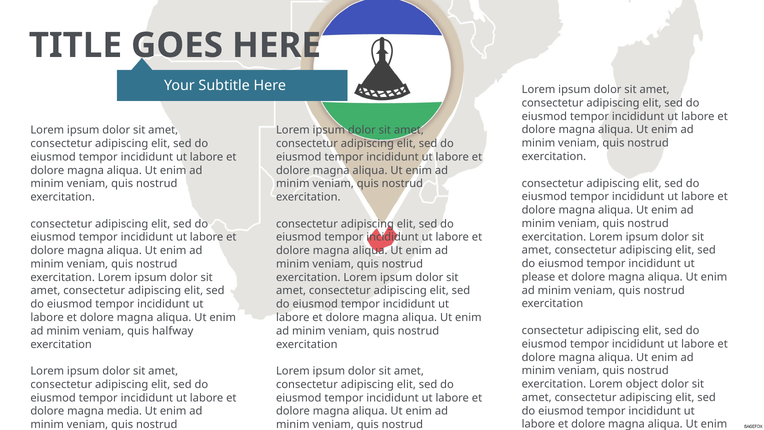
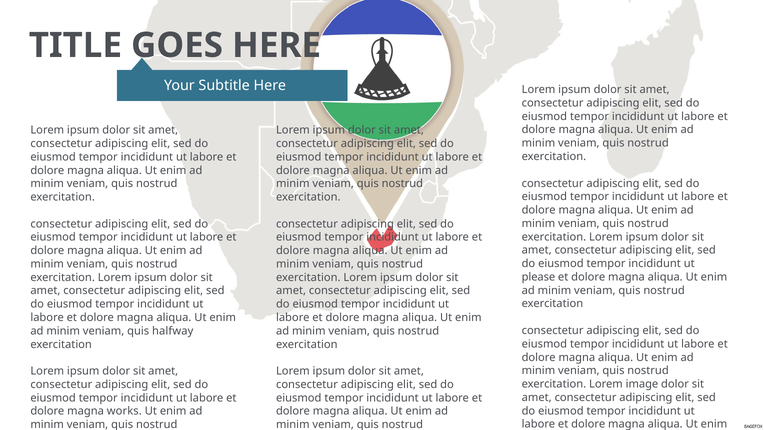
object: object -> image
media: media -> works
